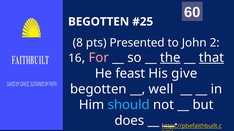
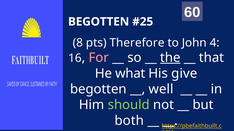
Presented: Presented -> Therefore
2: 2 -> 4
that underline: present -> none
feast: feast -> what
should colour: light blue -> light green
does: does -> both
